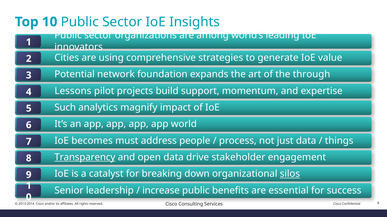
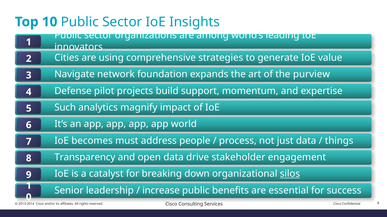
Potential: Potential -> Navigate
through: through -> purview
Lessons: Lessons -> Defense
Transparency underline: present -> none
